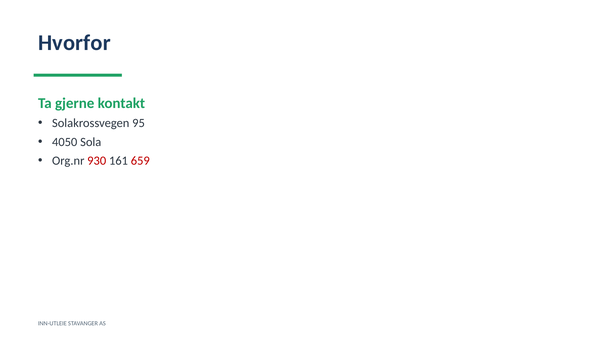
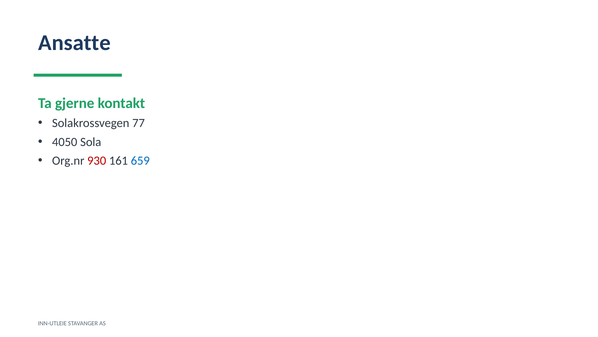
Hvorfor: Hvorfor -> Ansatte
95: 95 -> 77
659 colour: red -> blue
